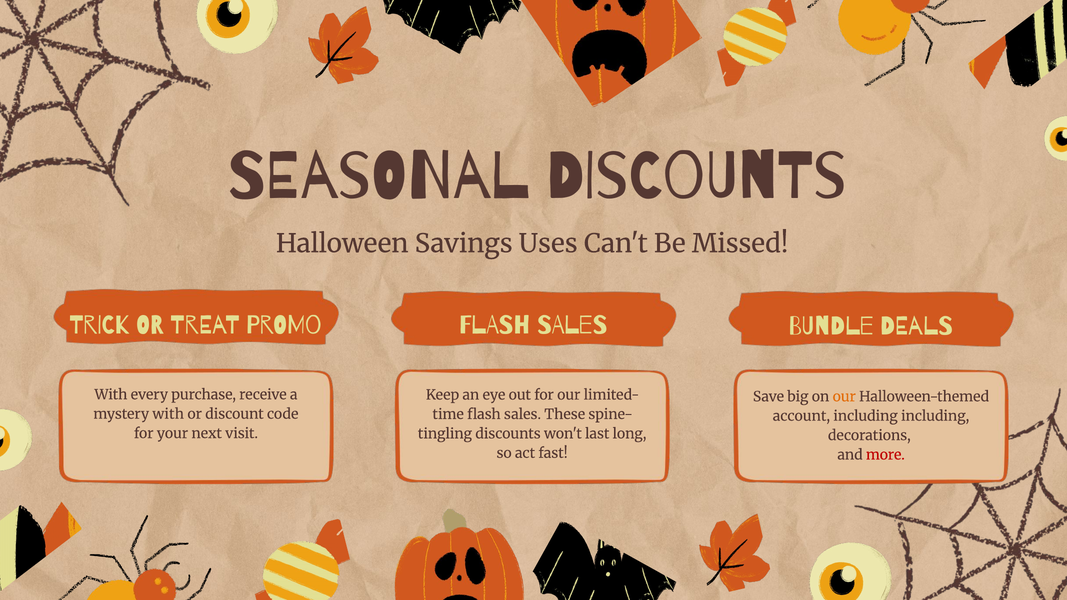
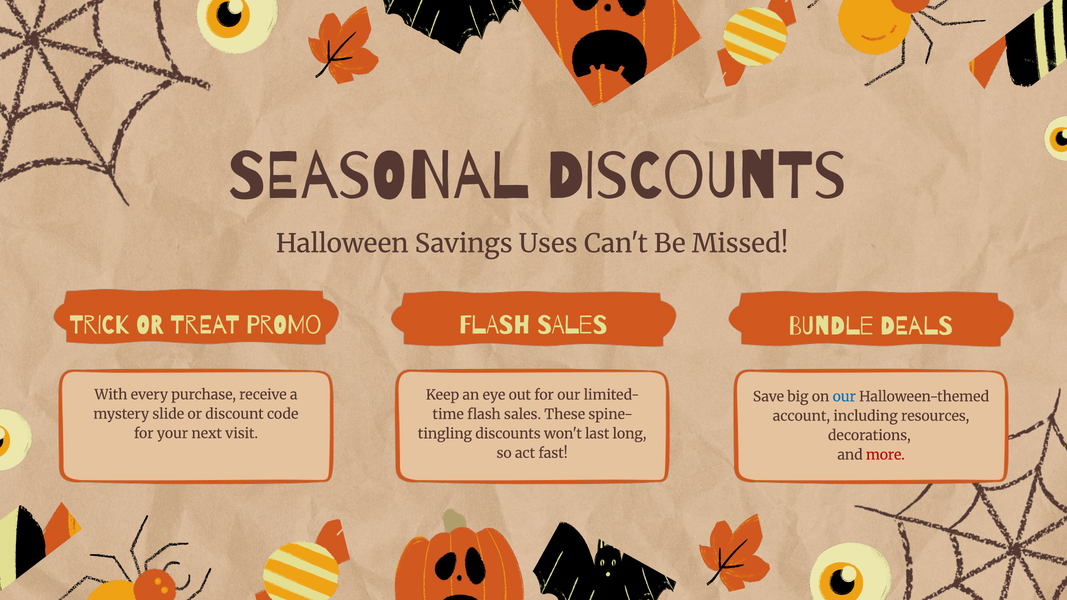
our at (844, 397) colour: orange -> blue
mystery with: with -> slide
including including: including -> resources
